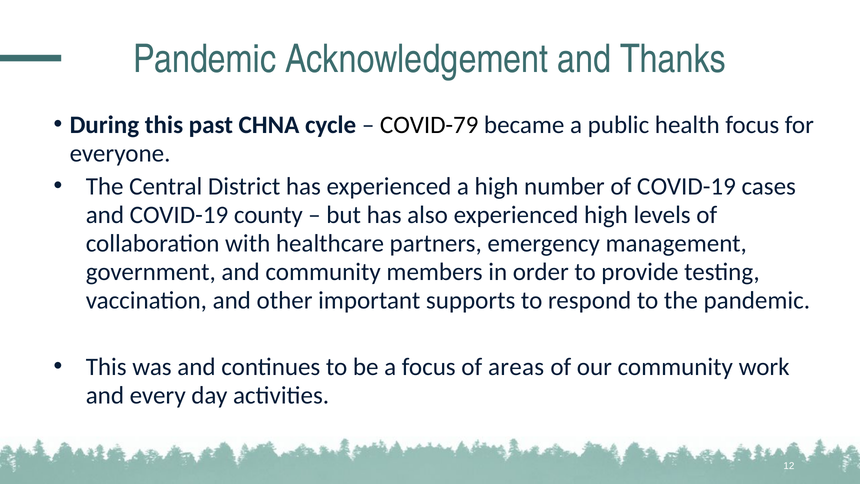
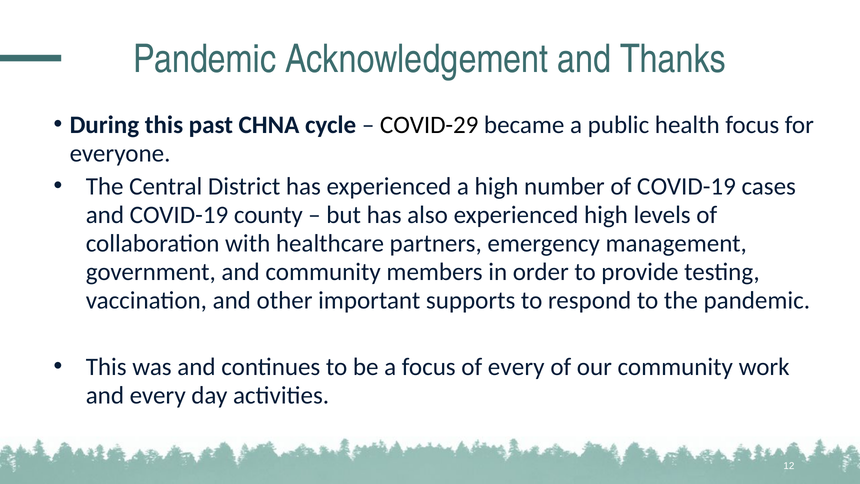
COVID-79: COVID-79 -> COVID-29
of areas: areas -> every
